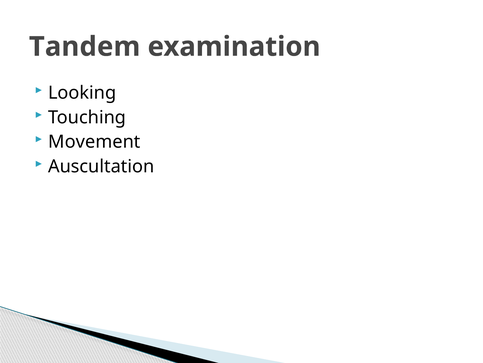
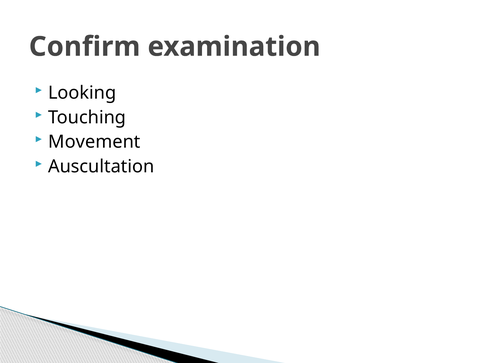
Tandem: Tandem -> Confirm
